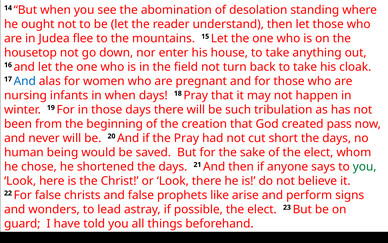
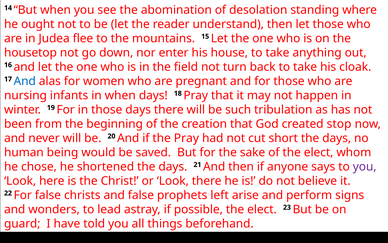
pass: pass -> stop
you at (365, 166) colour: green -> purple
like: like -> left
